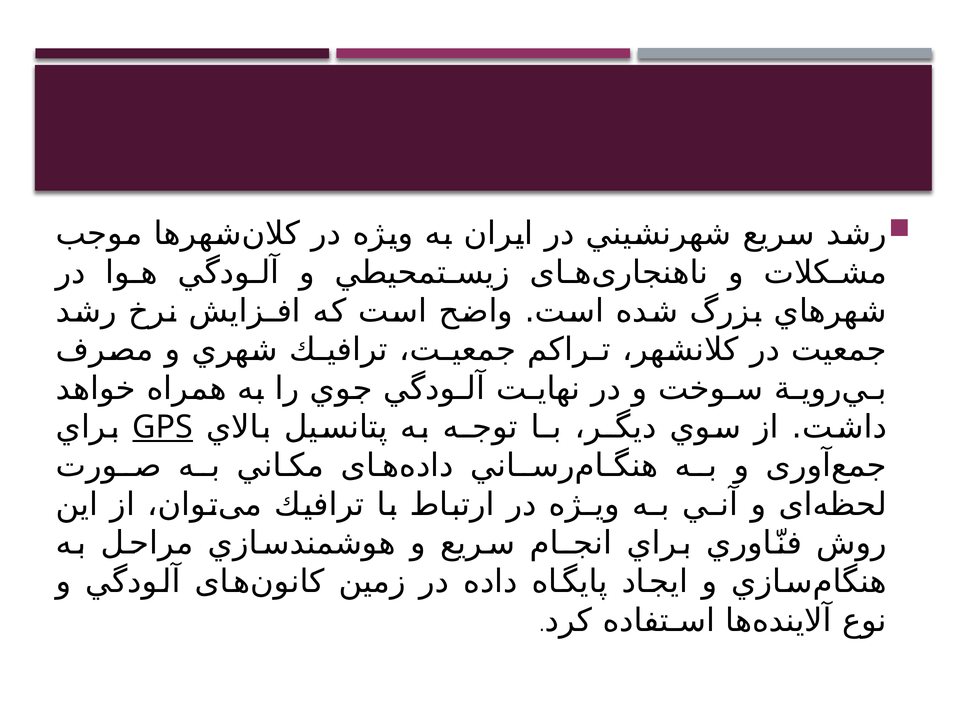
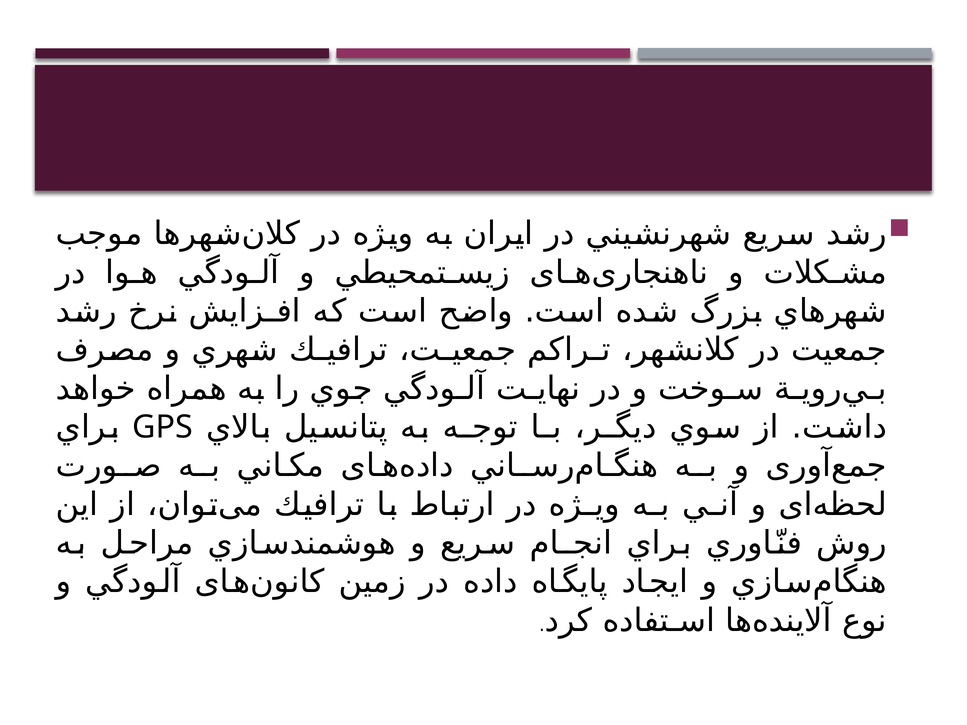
GPS underline: present -> none
